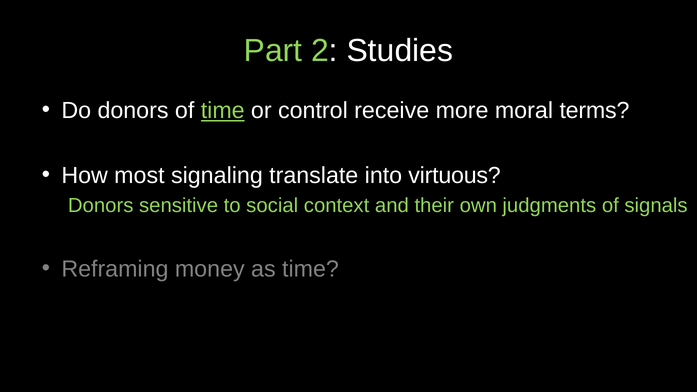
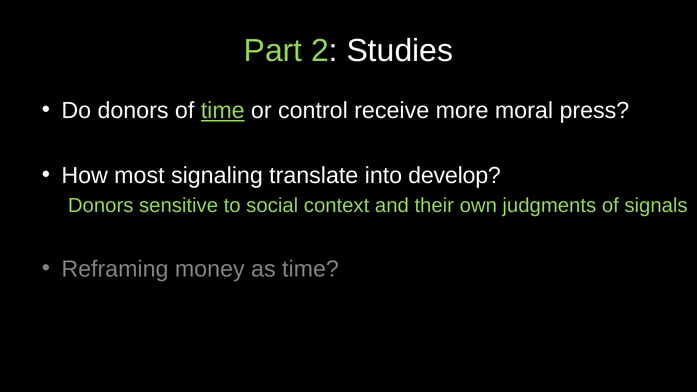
terms: terms -> press
virtuous: virtuous -> develop
